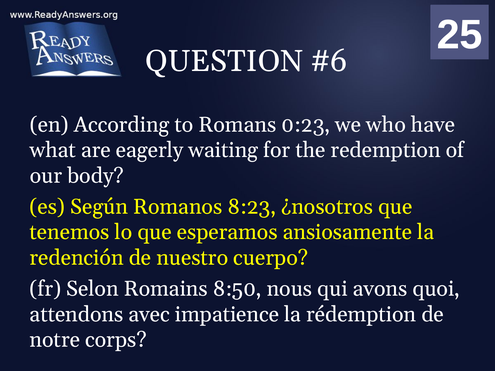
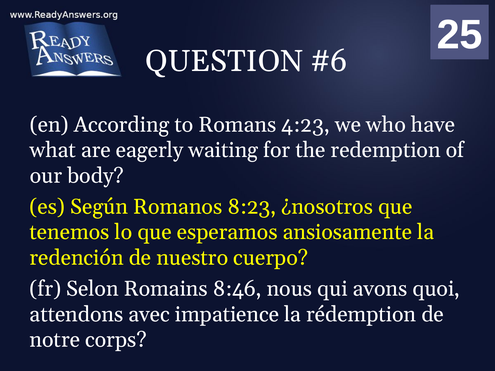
0:23: 0:23 -> 4:23
8:50: 8:50 -> 8:46
